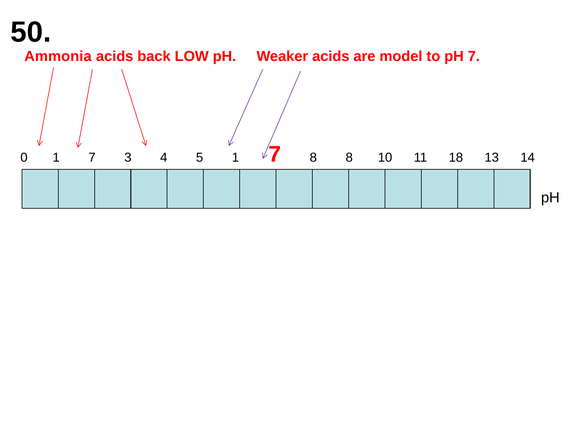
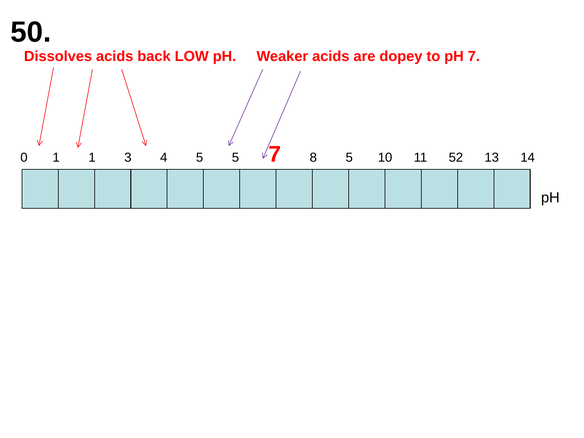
Ammonia: Ammonia -> Dissolves
model: model -> dopey
0 1 7: 7 -> 1
5 1: 1 -> 5
8 8: 8 -> 5
18: 18 -> 52
